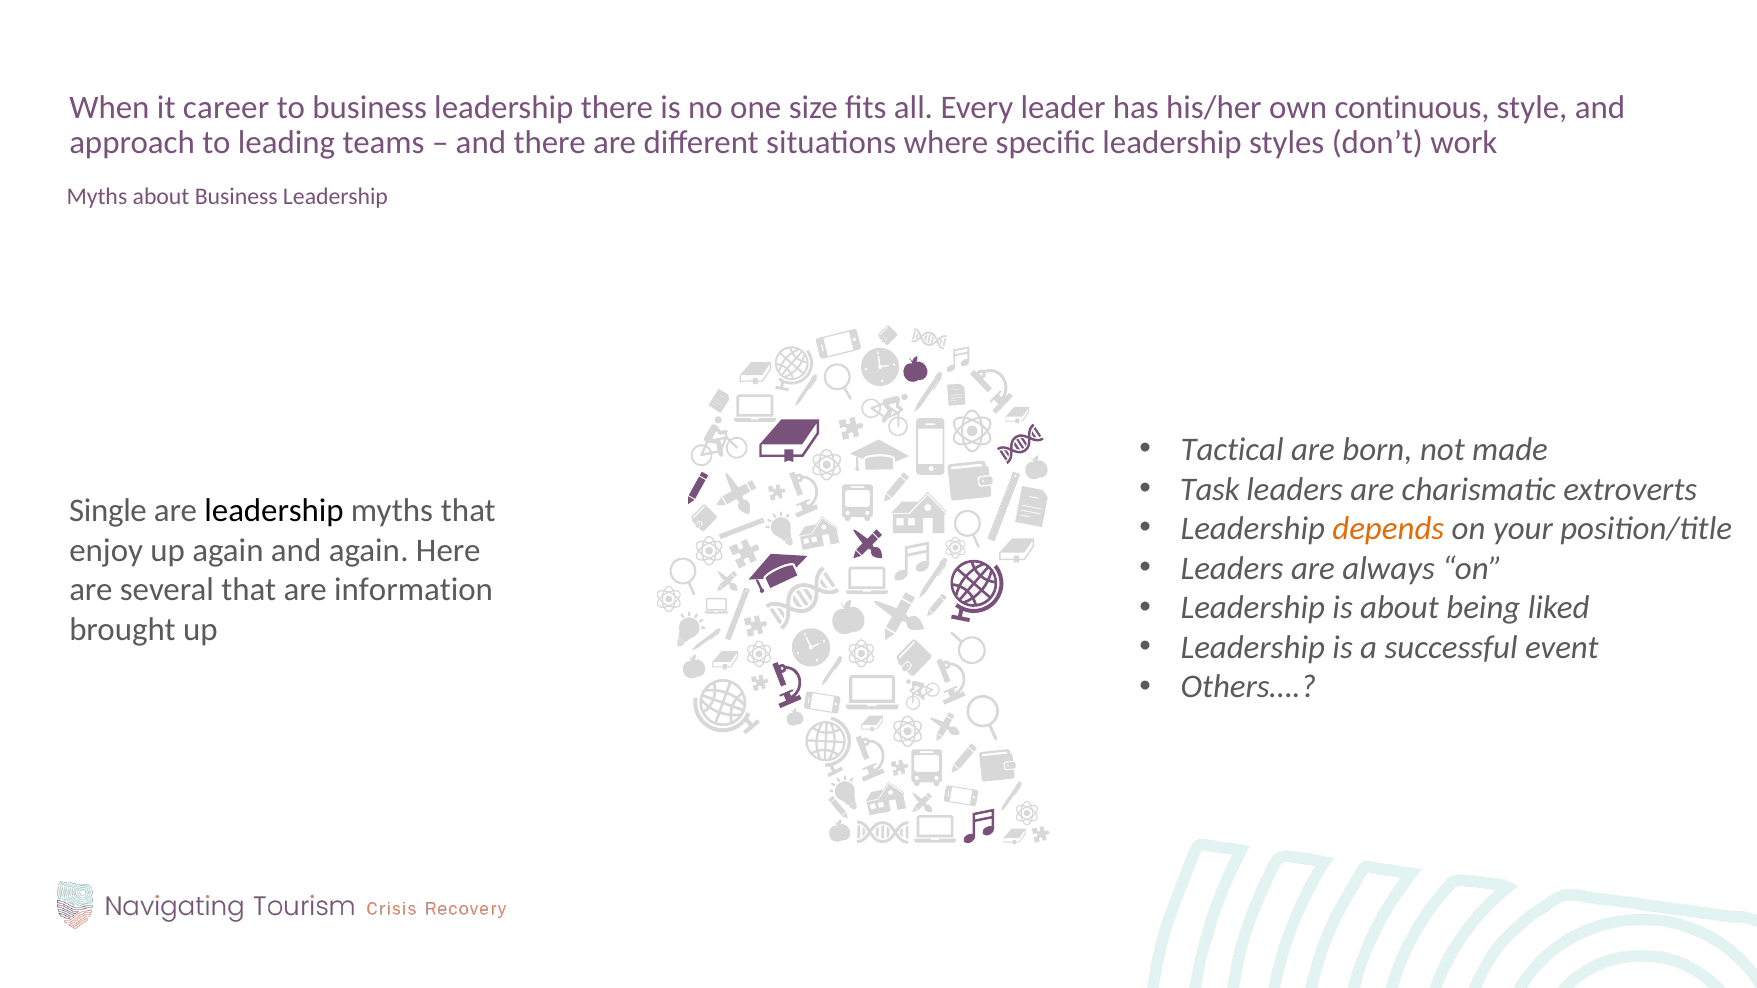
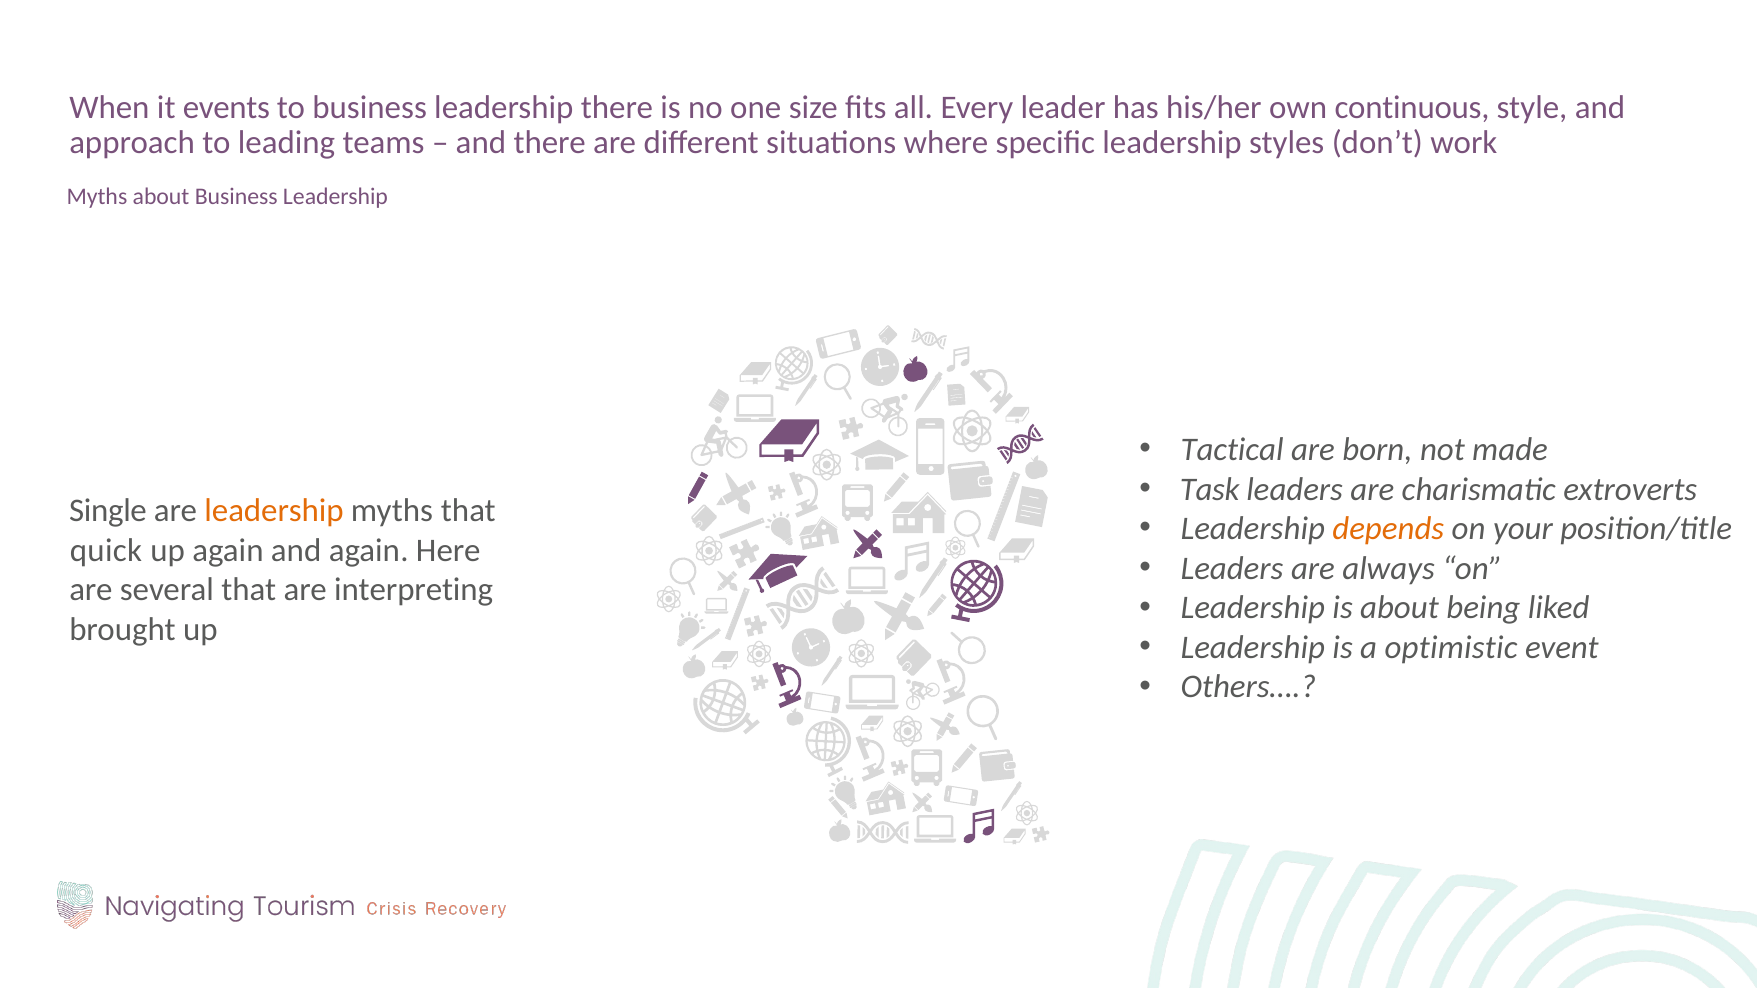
career: career -> events
leadership at (274, 511) colour: black -> orange
enjoy: enjoy -> quick
information: information -> interpreting
successful: successful -> optimistic
